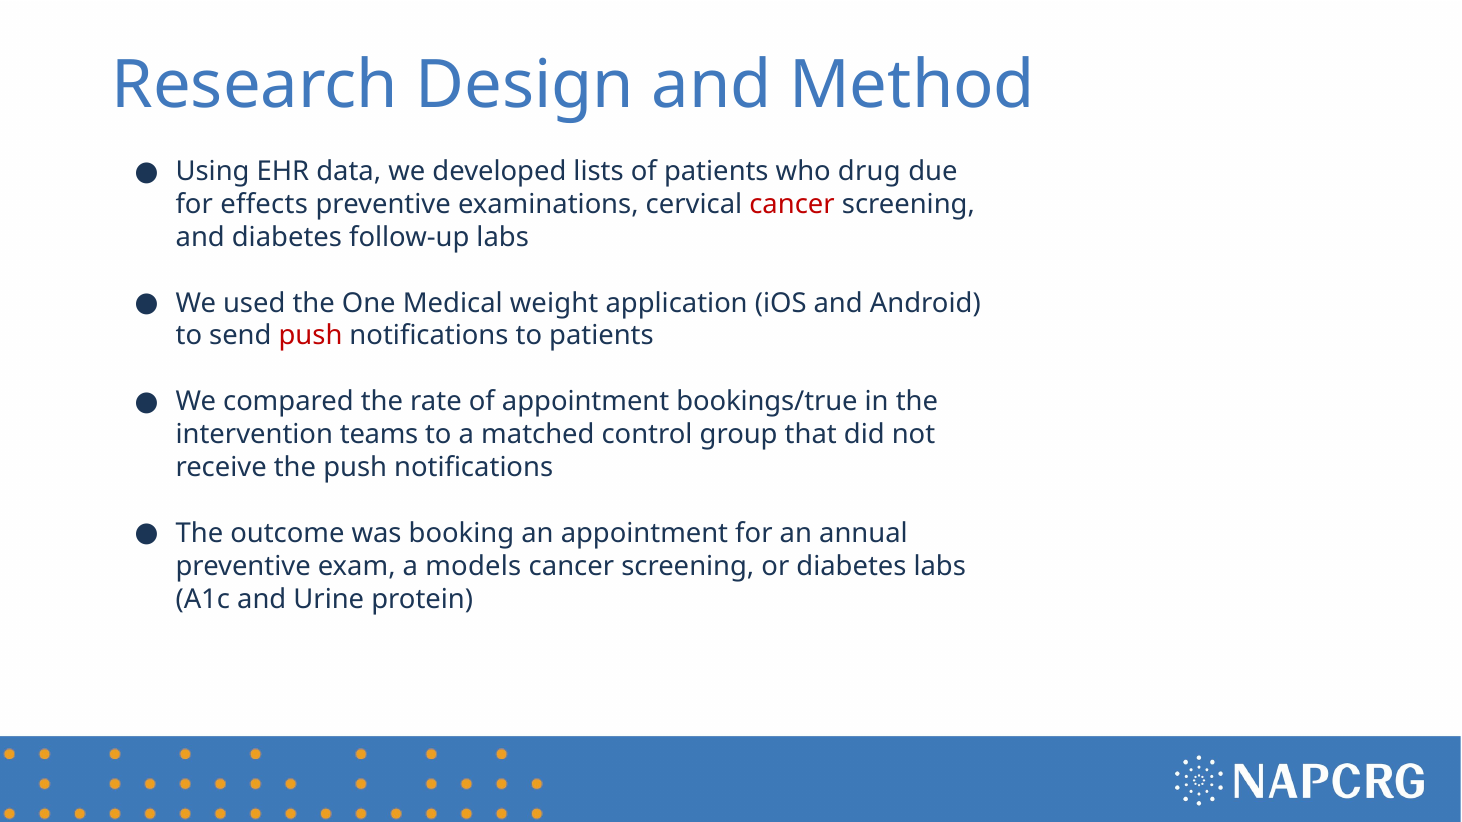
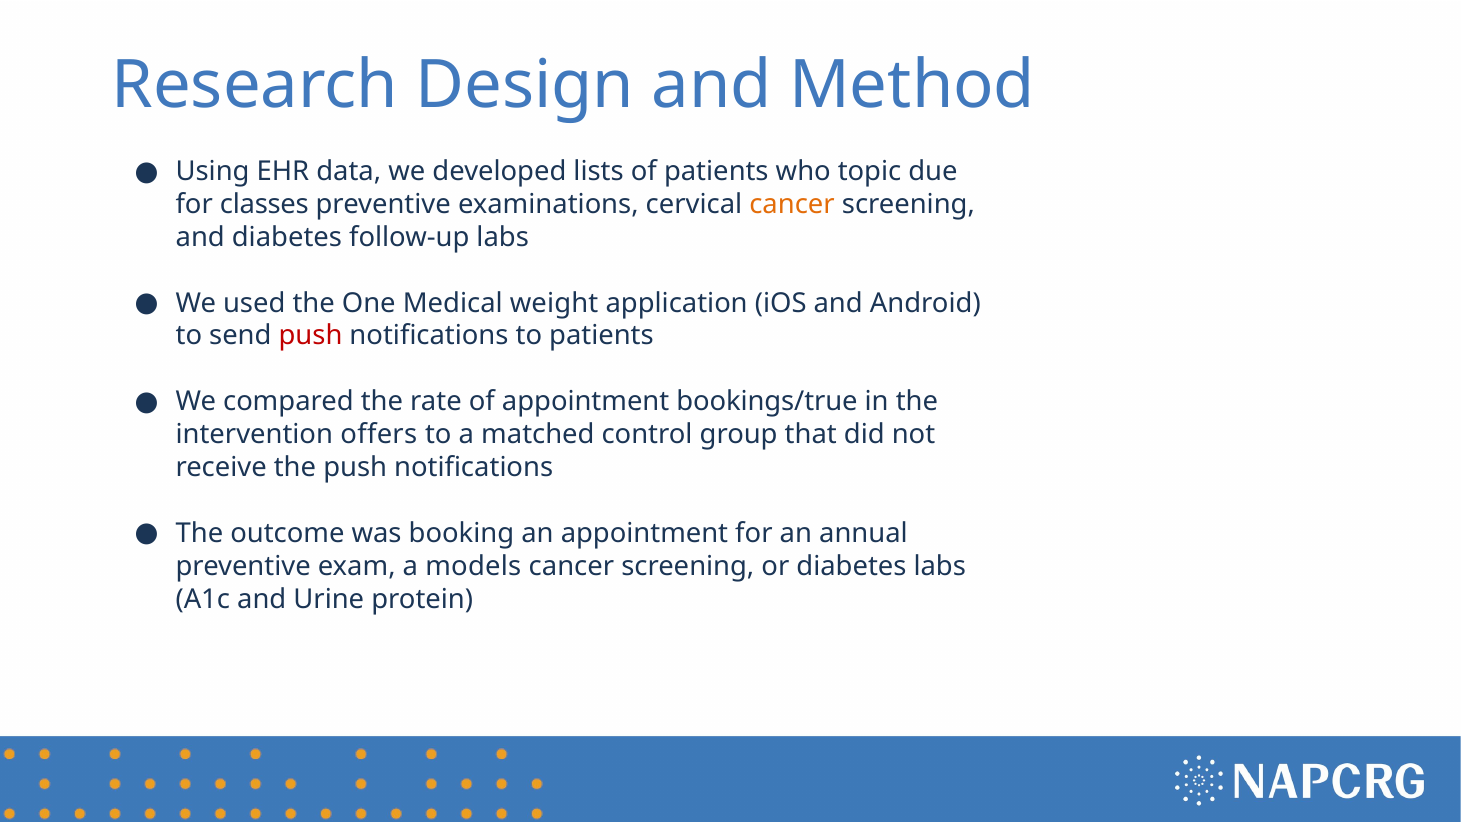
drug: drug -> topic
effects: effects -> classes
cancer at (792, 205) colour: red -> orange
teams: teams -> offers
